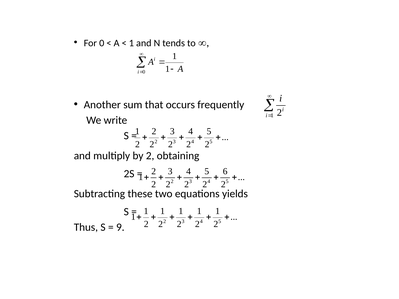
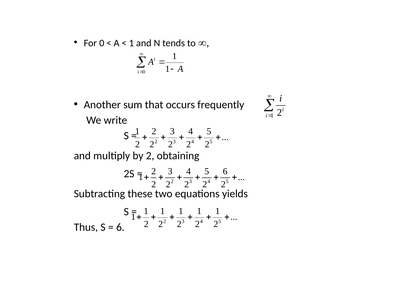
9 at (120, 227): 9 -> 6
